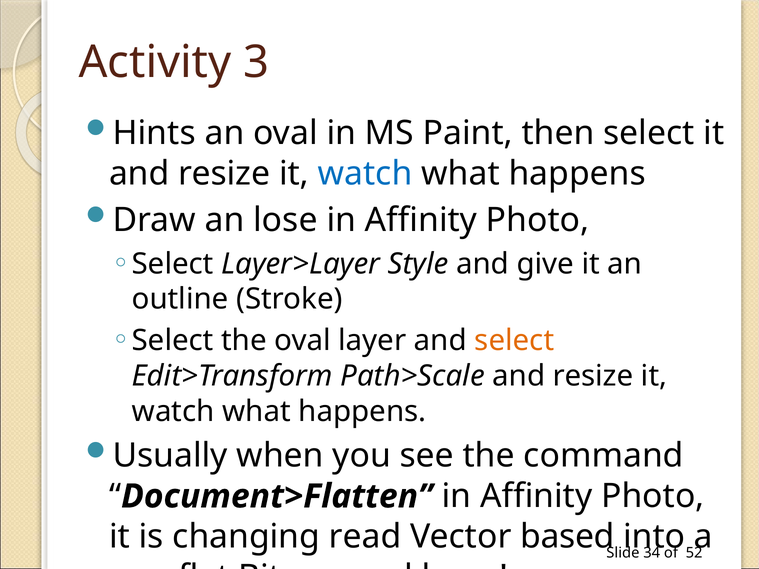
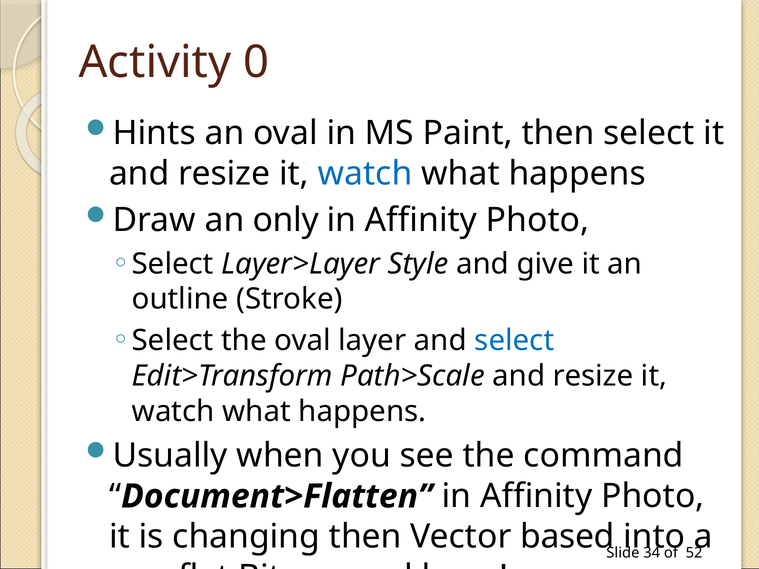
3: 3 -> 0
lose: lose -> only
select at (514, 341) colour: orange -> blue
changing read: read -> then
